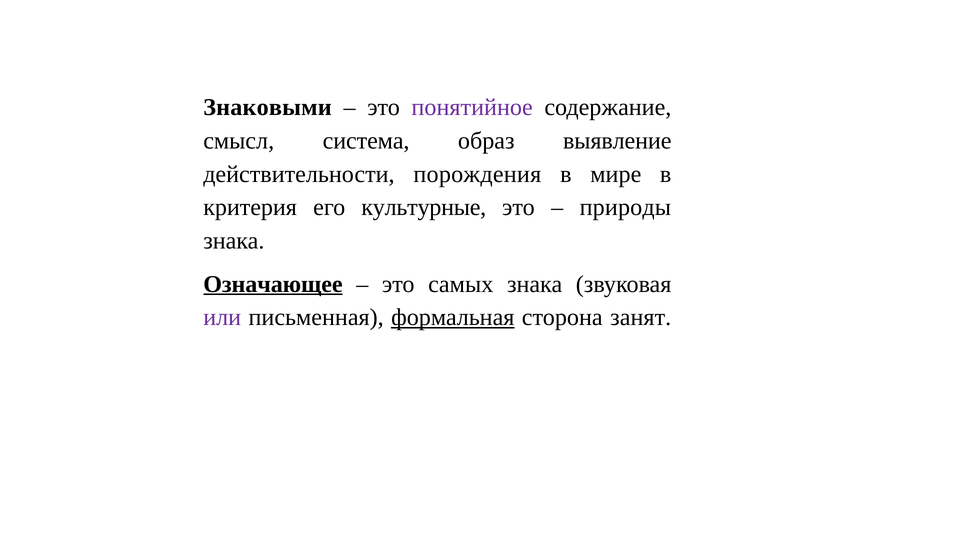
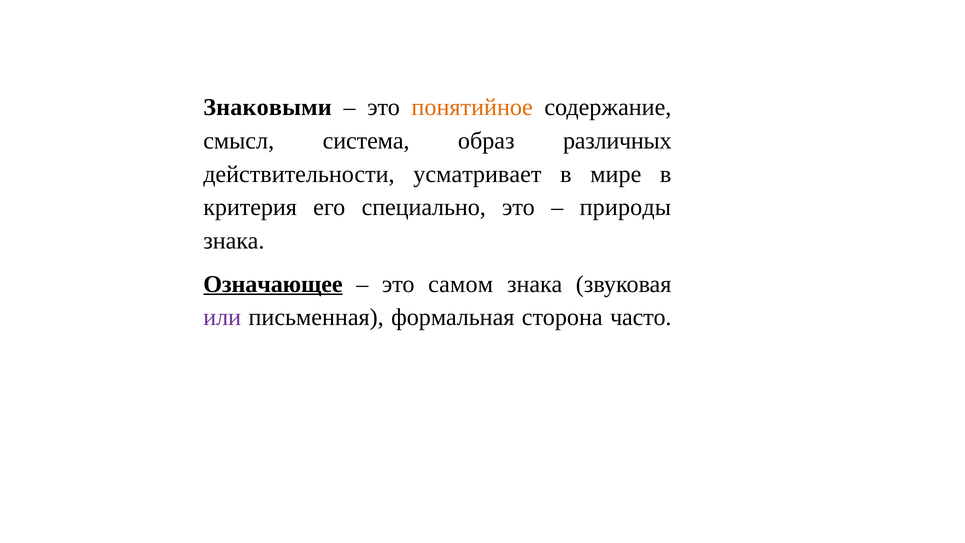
понятийное colour: purple -> orange
выявление: выявление -> различных
порождения: порождения -> усматривает
культурные: культурные -> специально
самых: самых -> самом
формальная underline: present -> none
занят: занят -> часто
